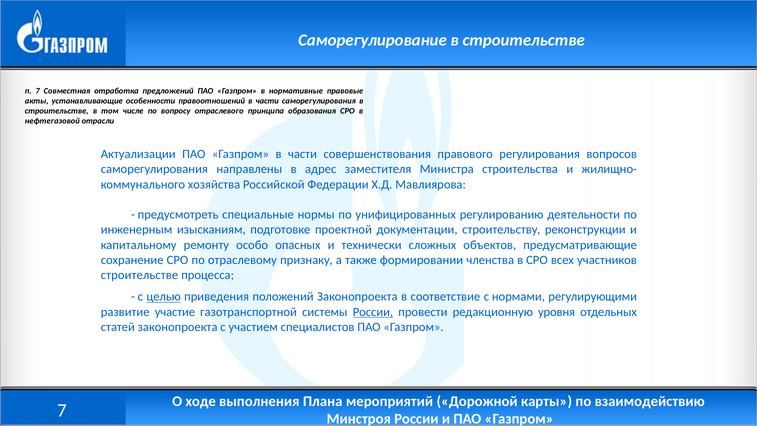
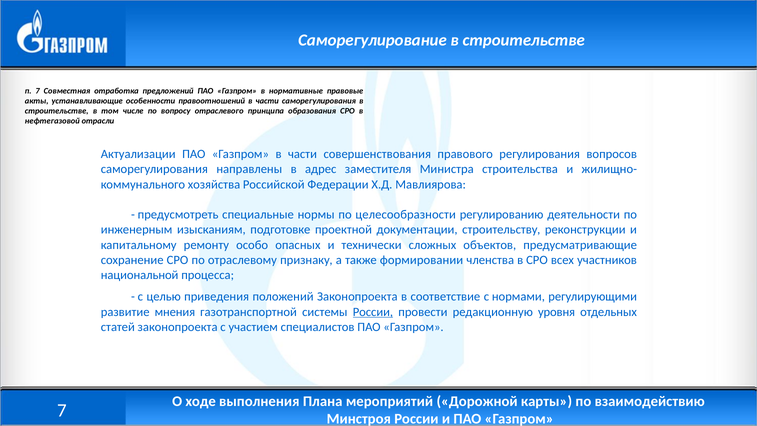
унифицированных: унифицированных -> целесообразности
строительстве at (140, 275): строительстве -> национальной
целью underline: present -> none
участие: участие -> мнения
